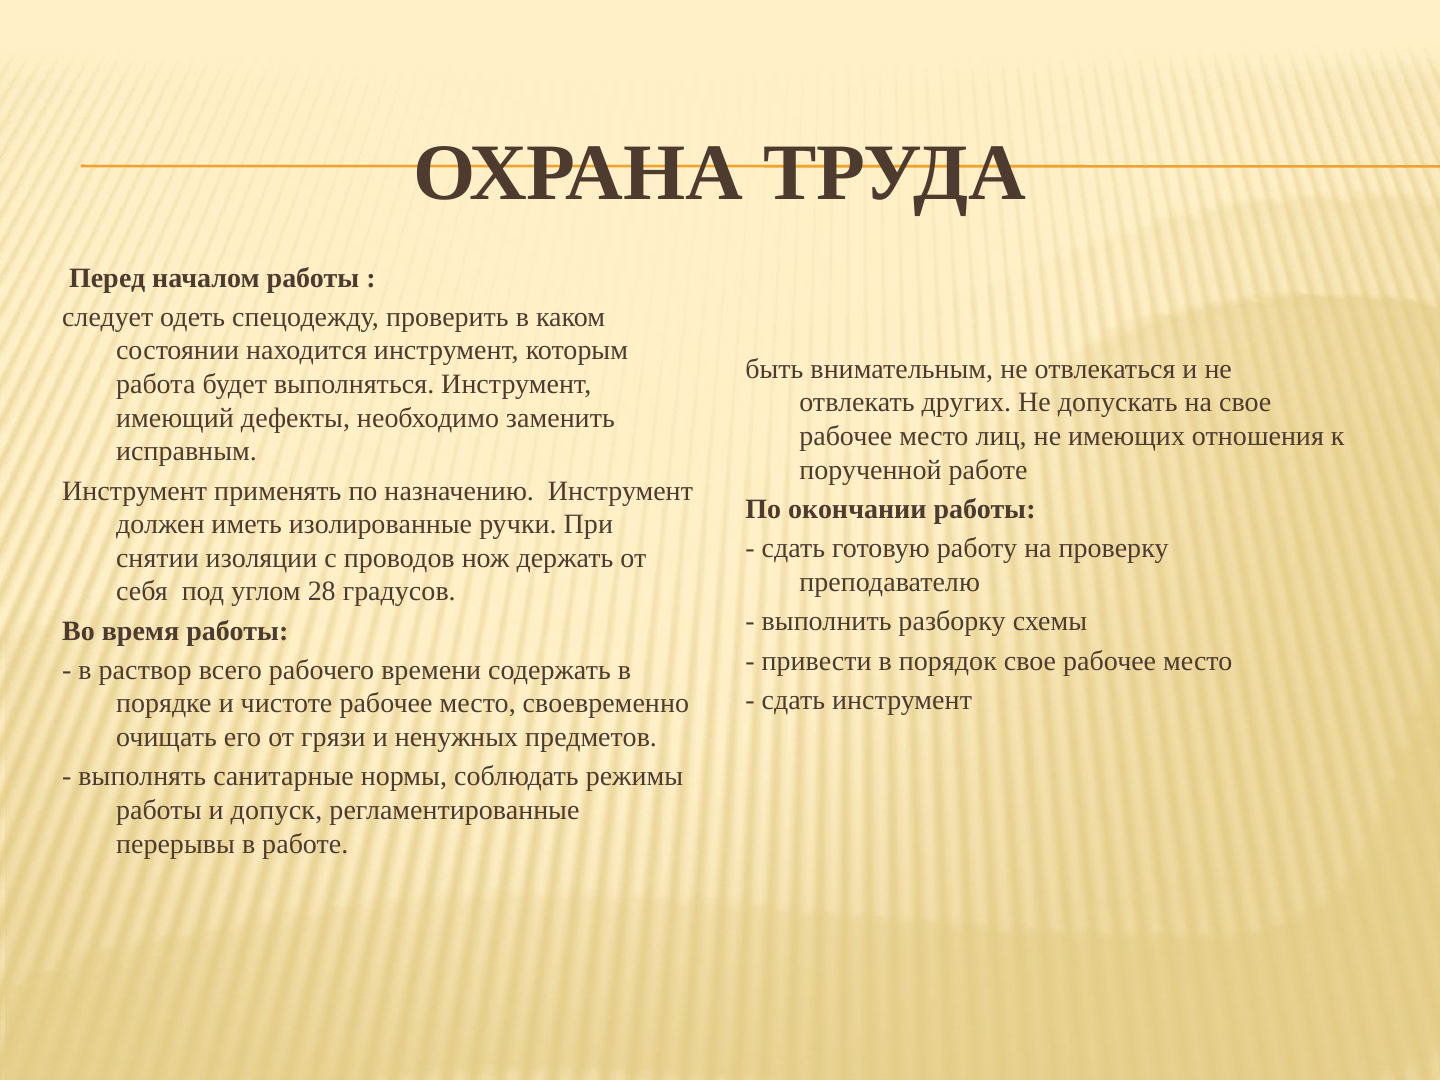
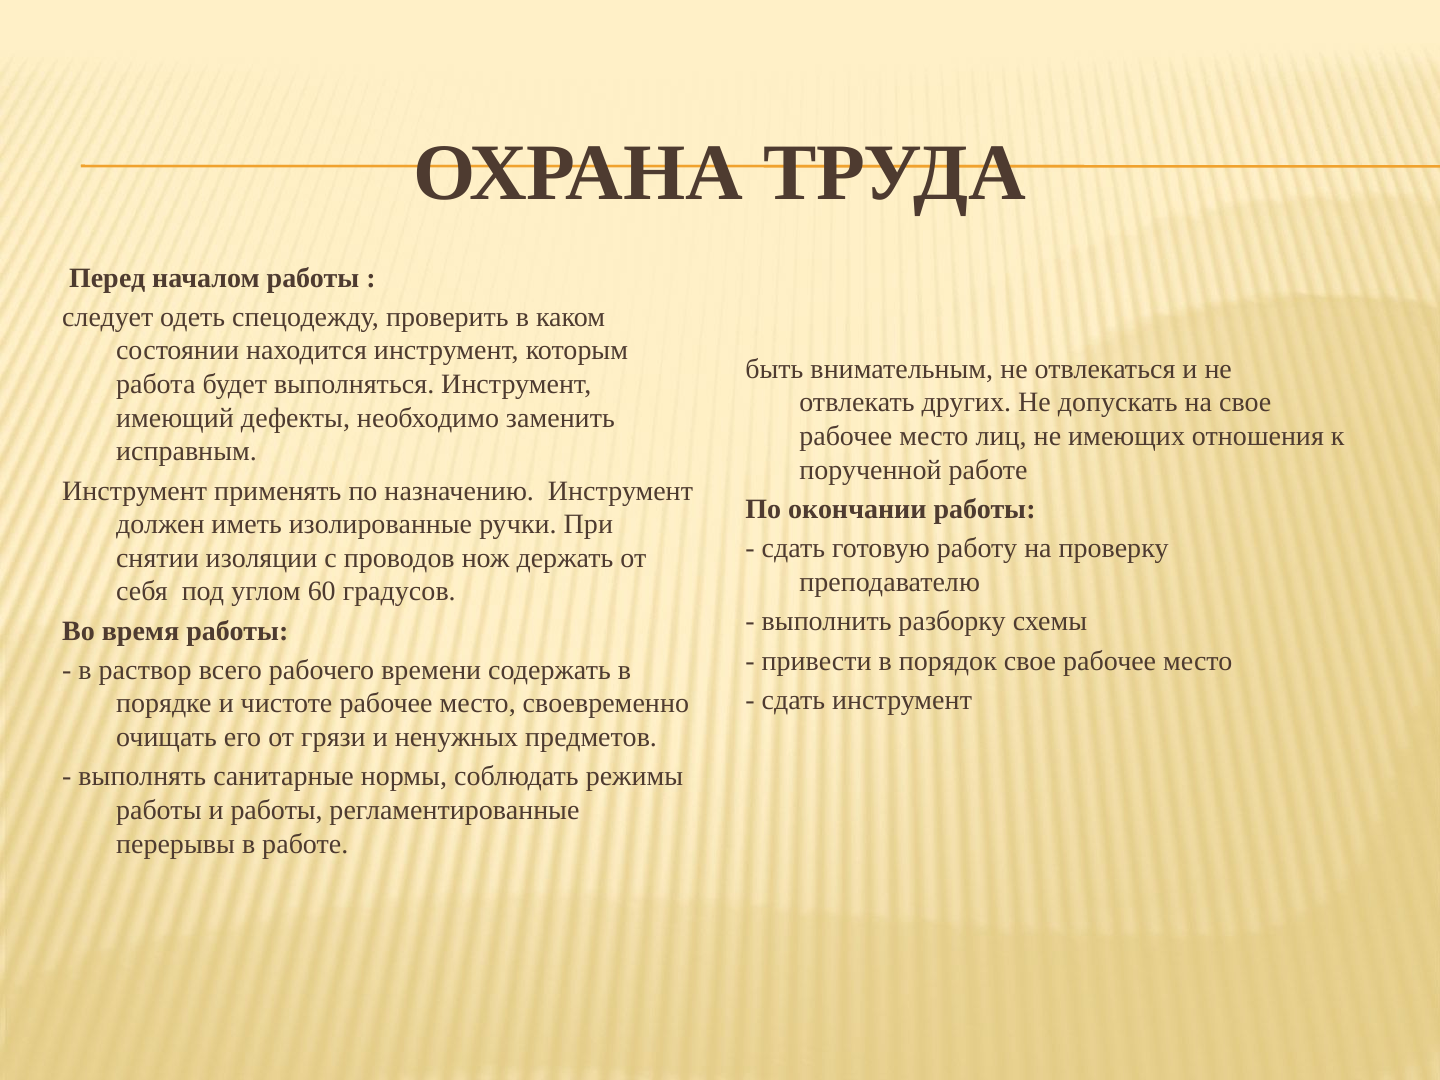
28: 28 -> 60
и допуск: допуск -> работы
